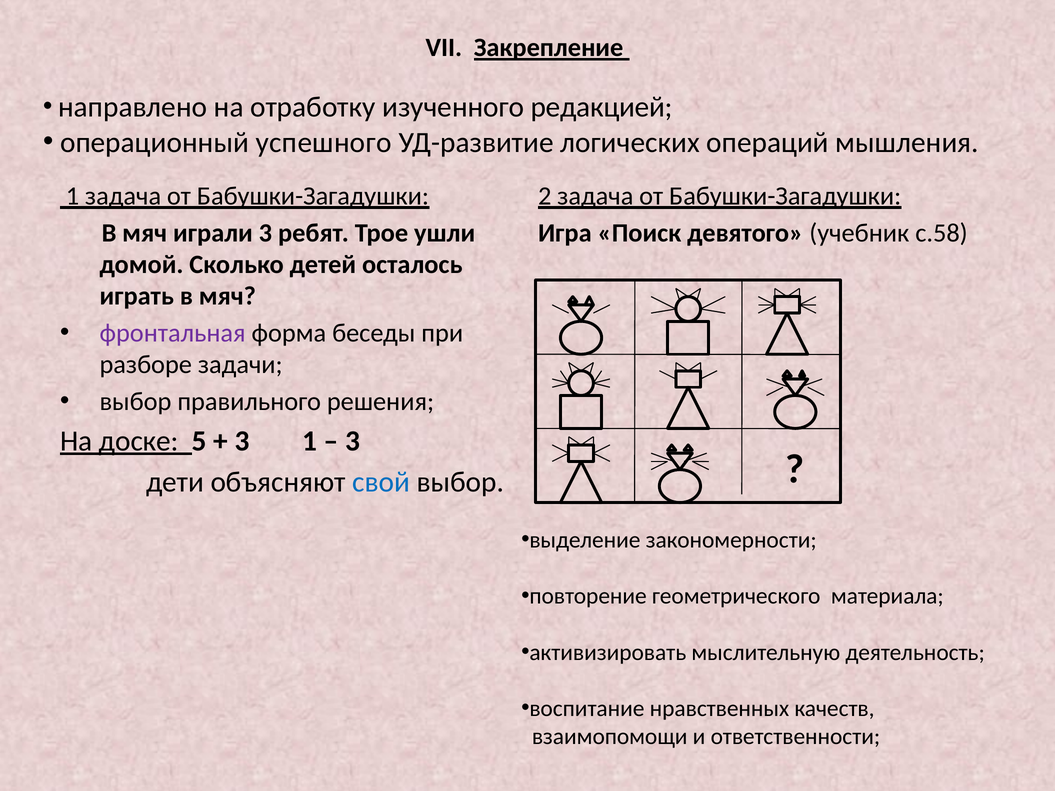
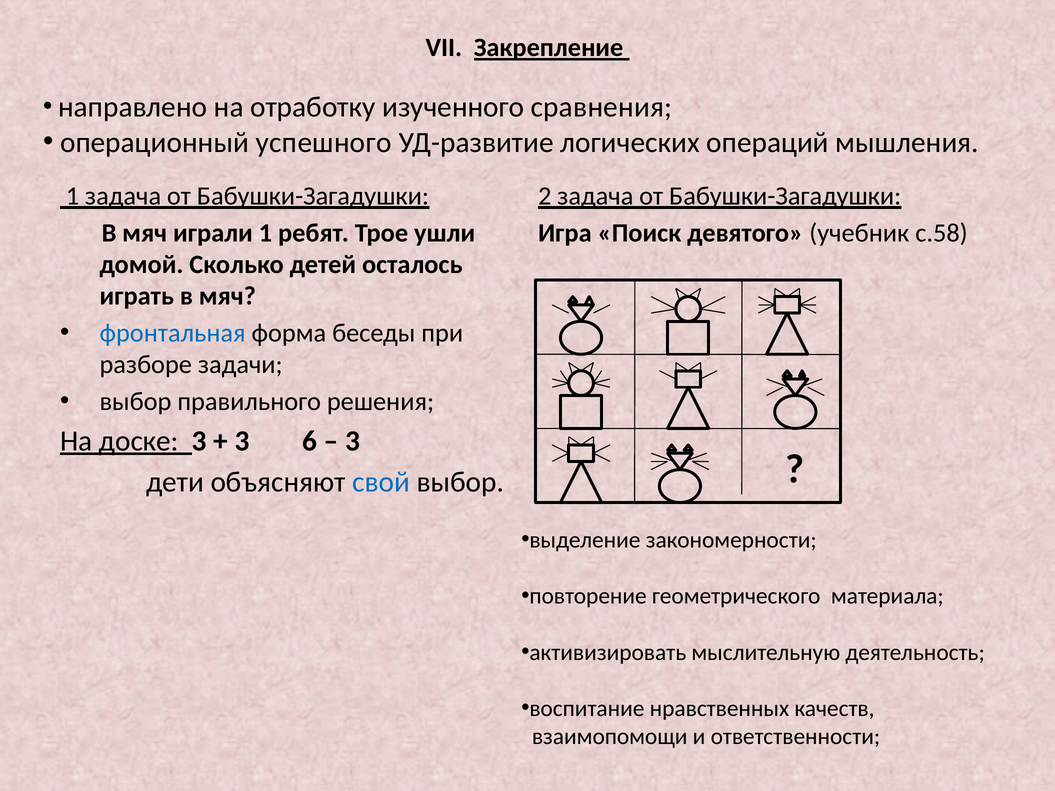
редакцией: редакцией -> сравнения
играли 3: 3 -> 1
фронтальная colour: purple -> blue
доске 5: 5 -> 3
3 1: 1 -> 6
